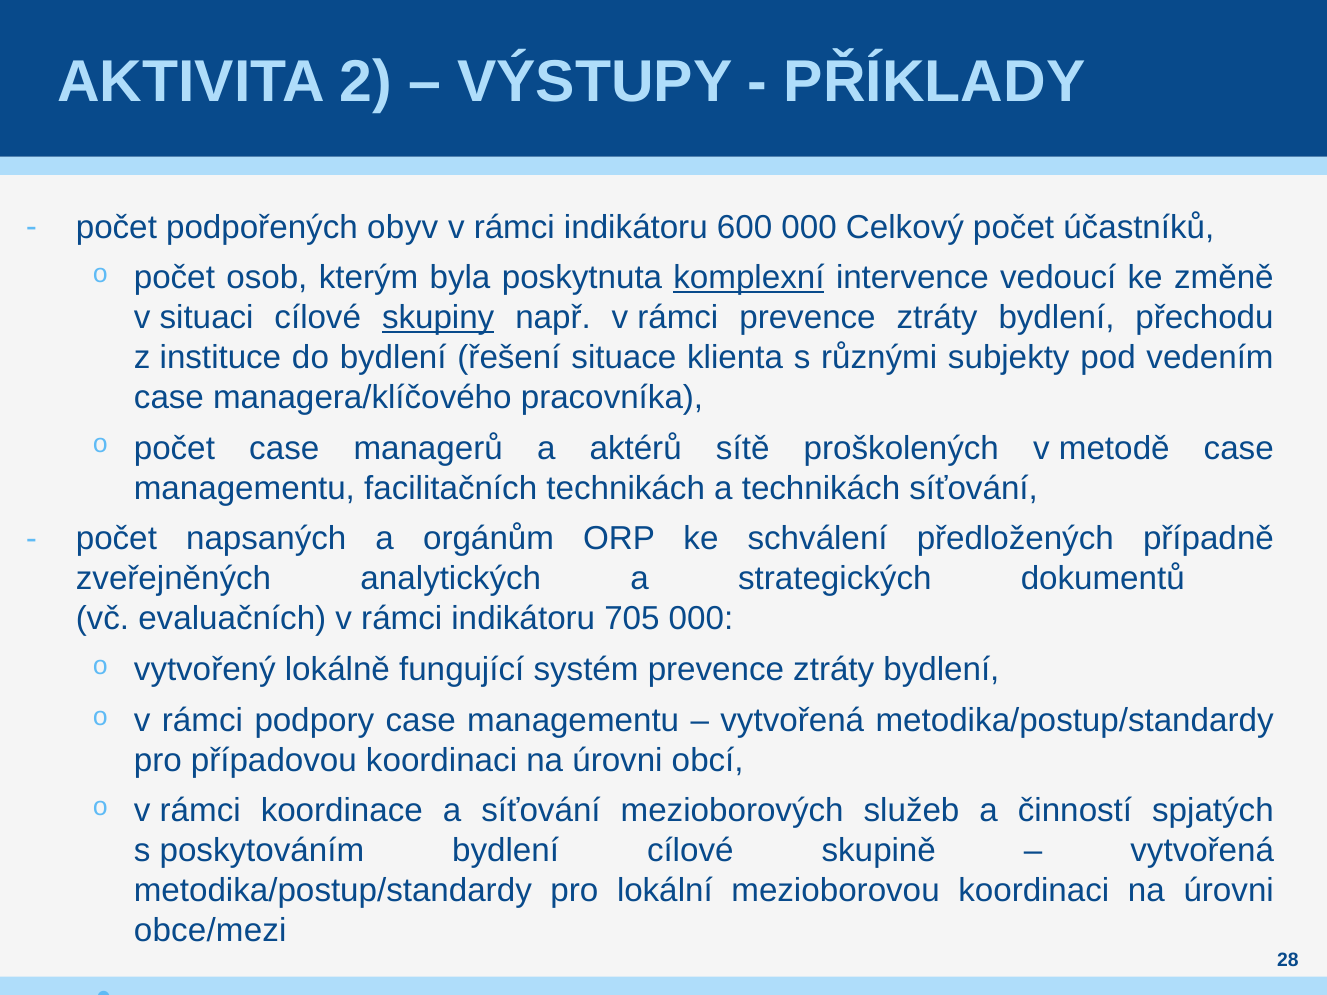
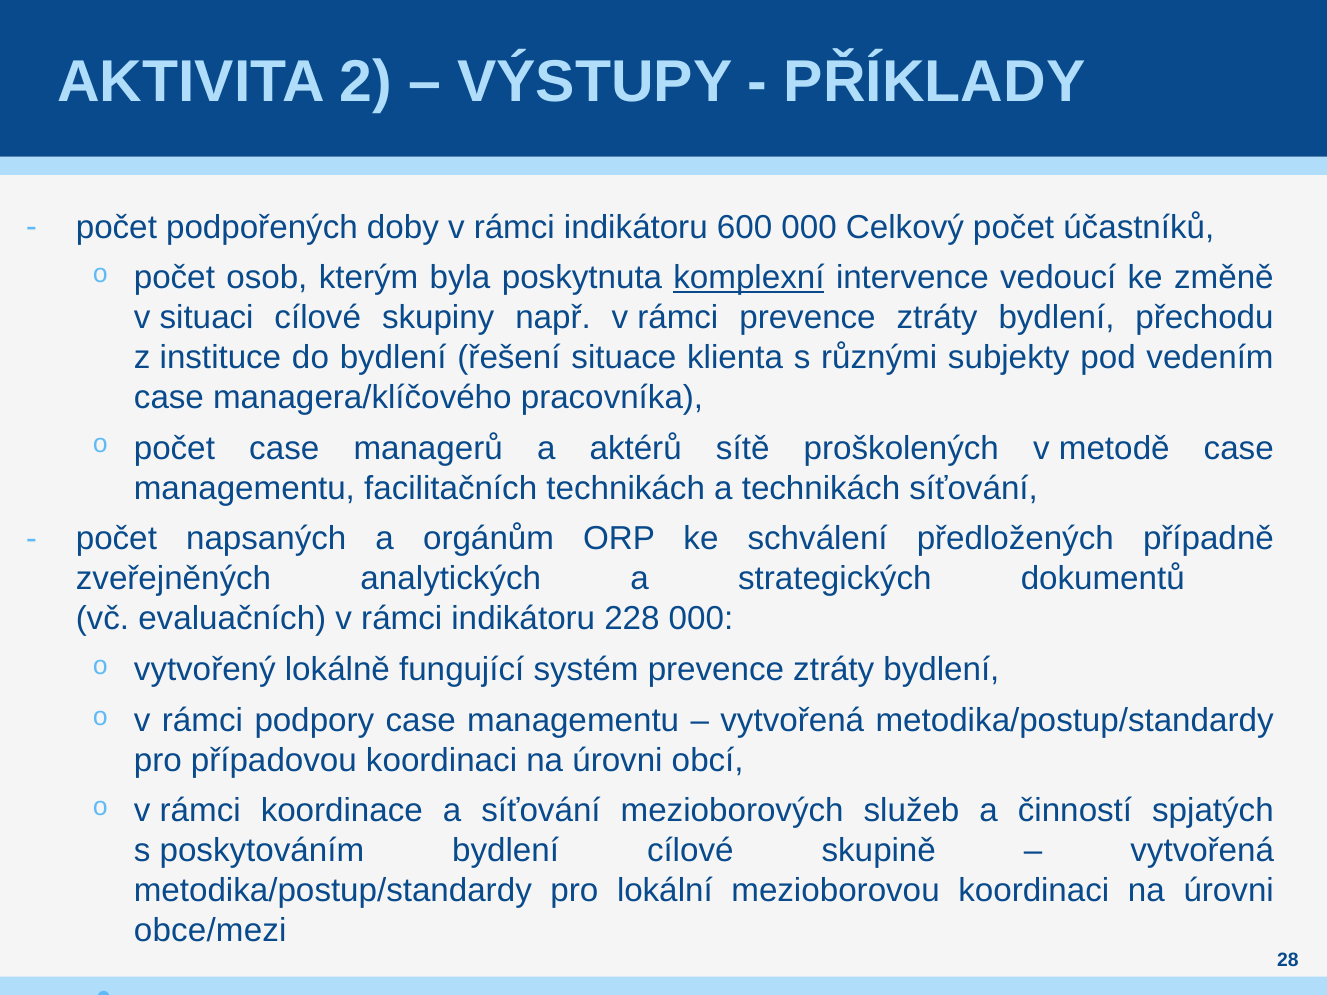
obyv: obyv -> doby
skupiny underline: present -> none
705: 705 -> 228
